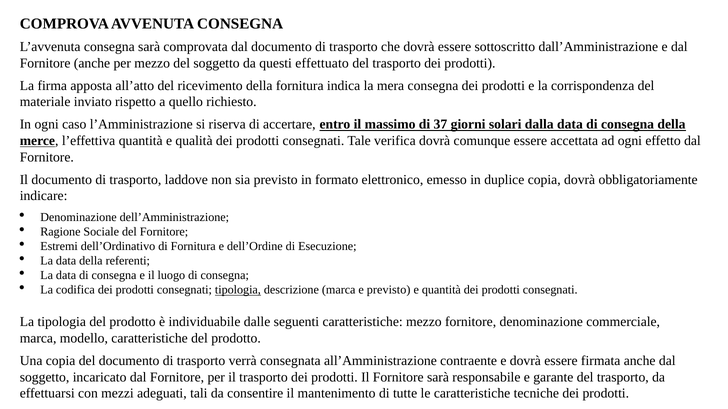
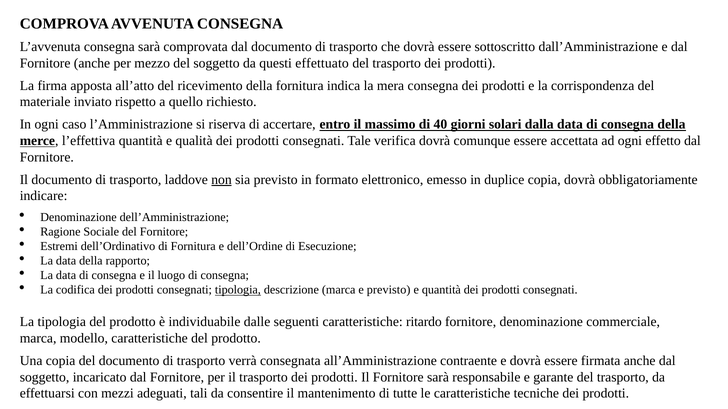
37: 37 -> 40
non underline: none -> present
referenti: referenti -> rapporto
caratteristiche mezzo: mezzo -> ritardo
